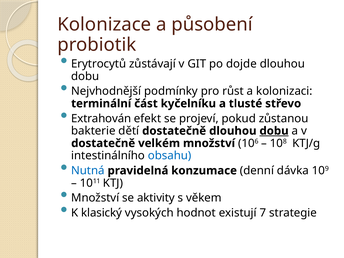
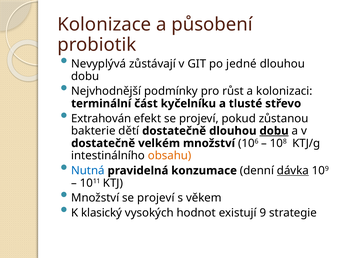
Erytrocytů: Erytrocytů -> Nevyplývá
dojde: dojde -> jedné
obsahu colour: blue -> orange
dávka underline: none -> present
Množství se aktivity: aktivity -> projeví
7: 7 -> 9
